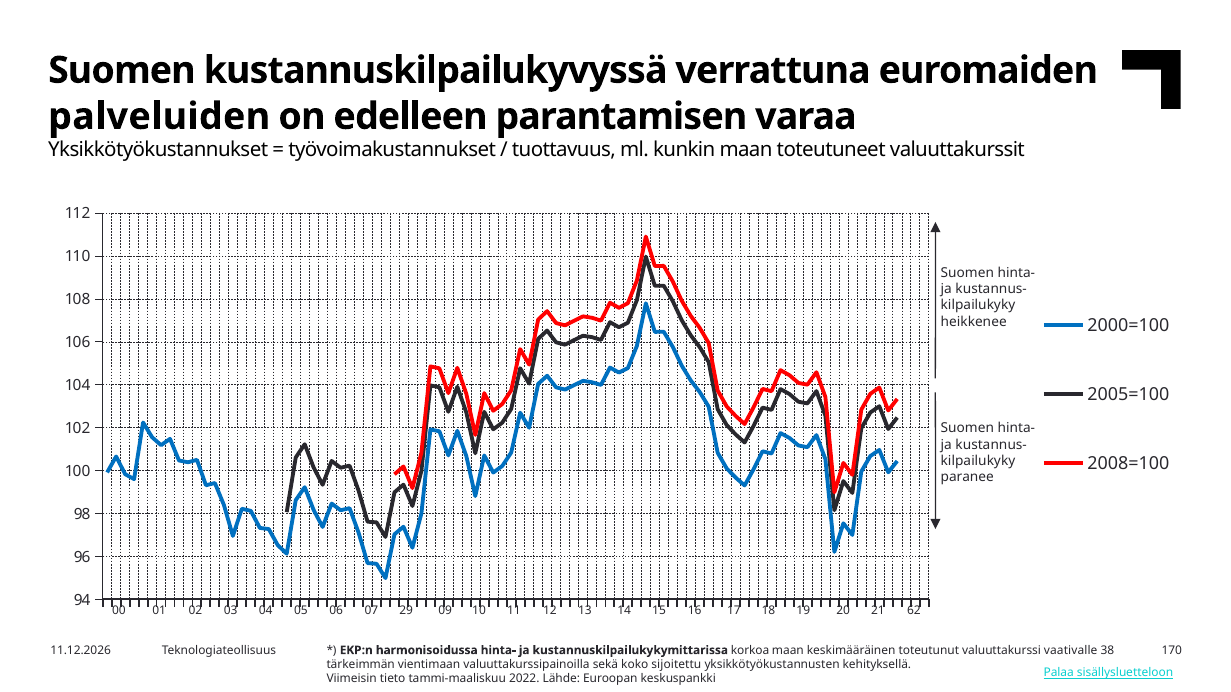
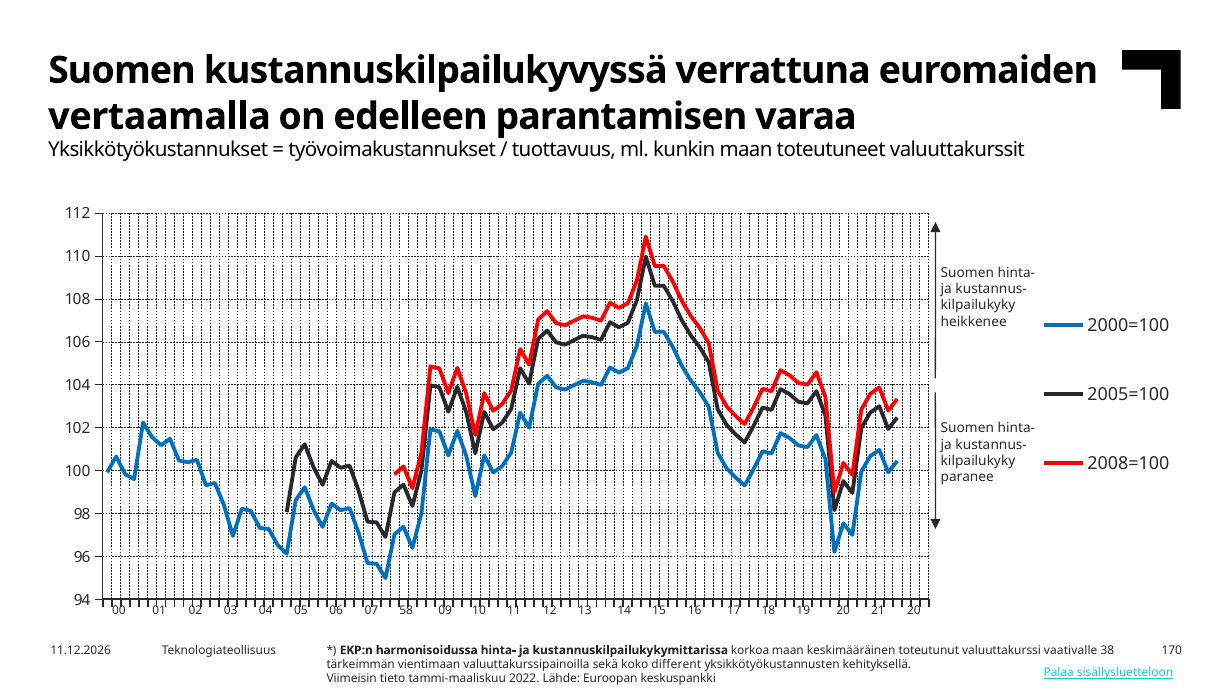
palveluiden: palveluiden -> vertaamalla
29: 29 -> 58
21 62: 62 -> 20
sijoitettu: sijoitettu -> different
